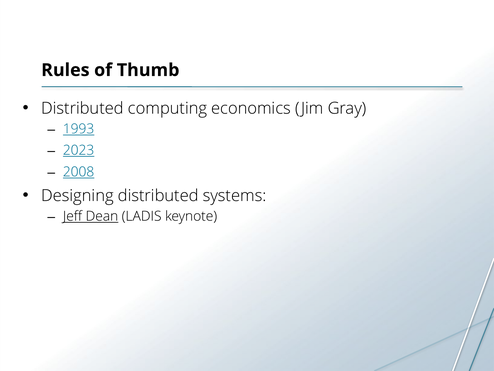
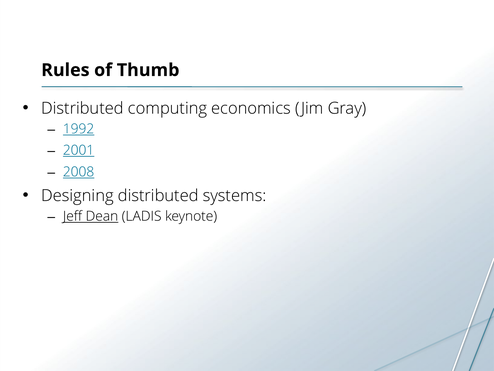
1993: 1993 -> 1992
2023: 2023 -> 2001
